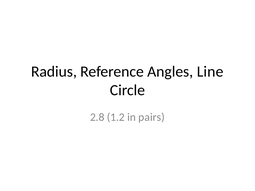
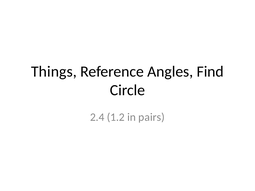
Radius: Radius -> Things
Line: Line -> Find
2.8: 2.8 -> 2.4
